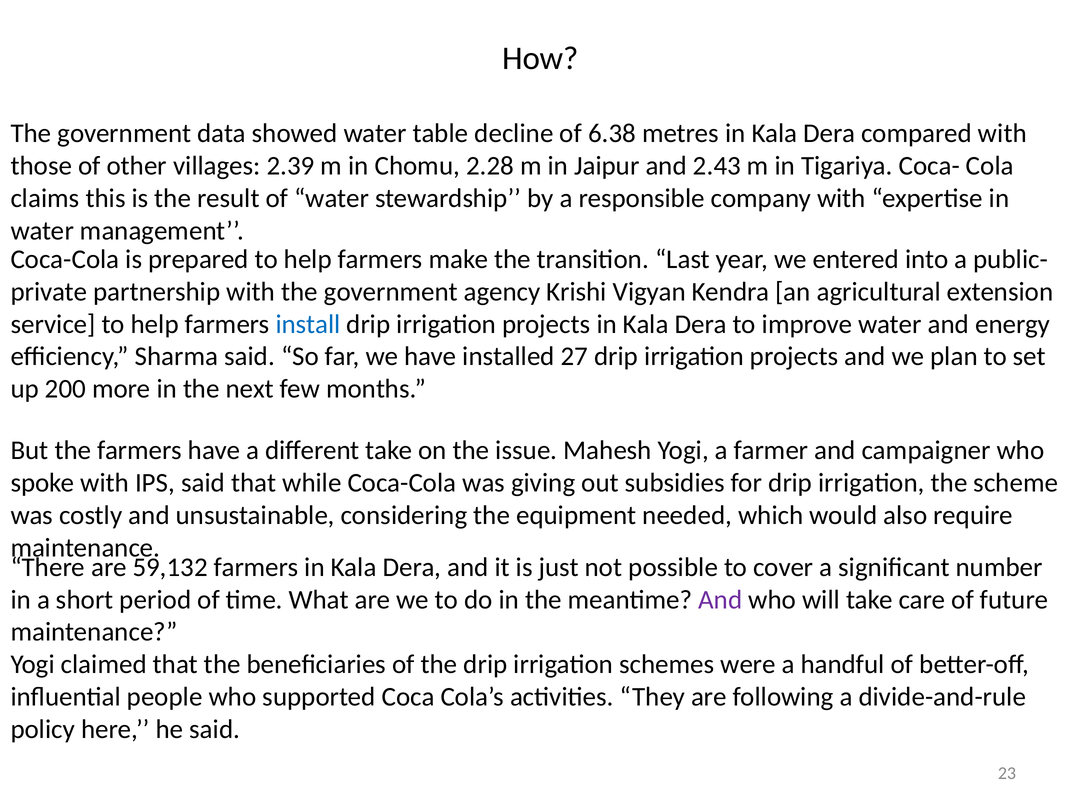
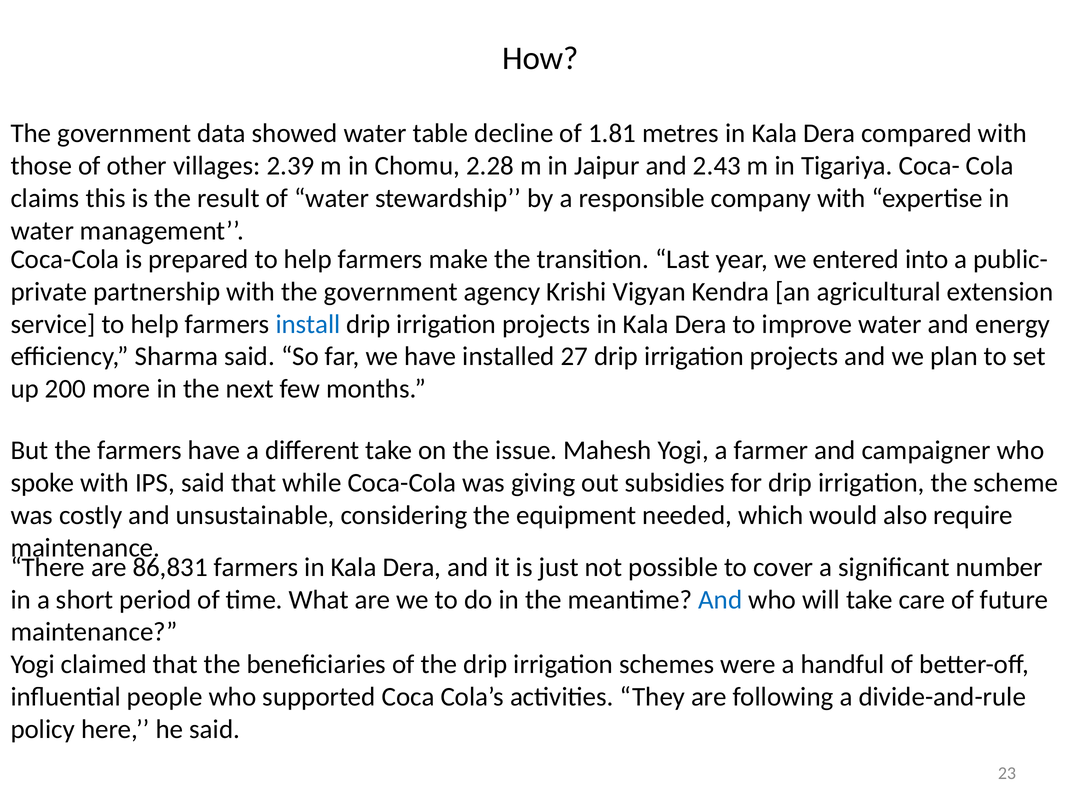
6.38: 6.38 -> 1.81
59,132: 59,132 -> 86,831
And at (720, 600) colour: purple -> blue
